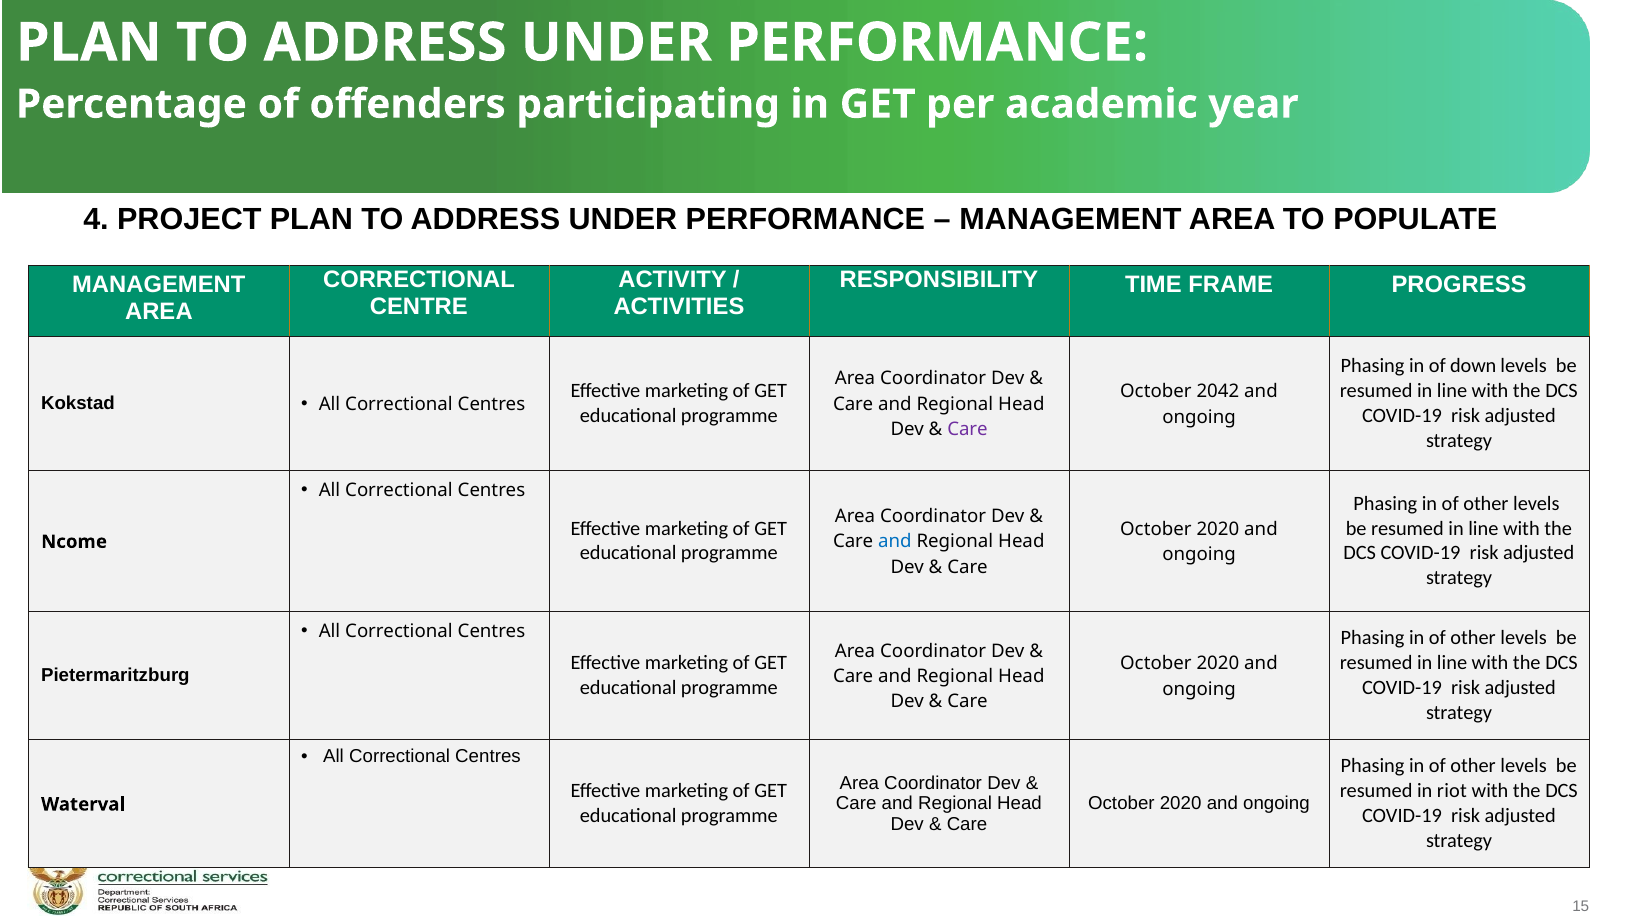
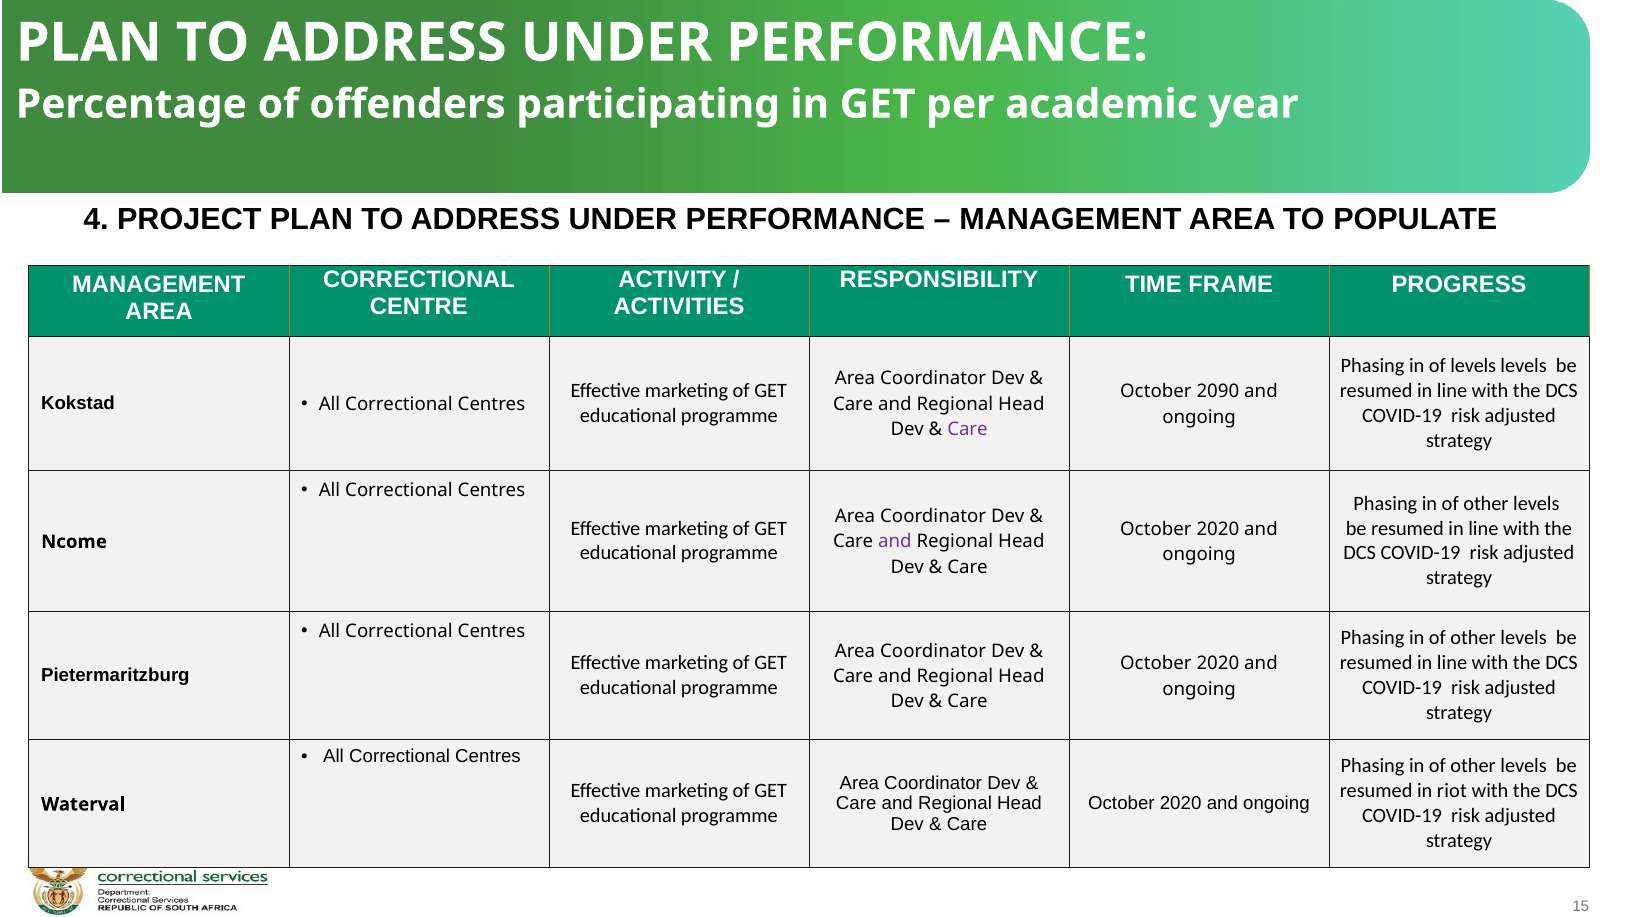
of down: down -> levels
2042: 2042 -> 2090
and at (895, 542) colour: blue -> purple
